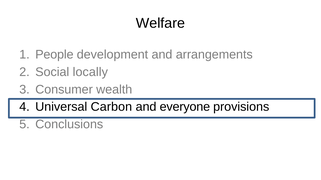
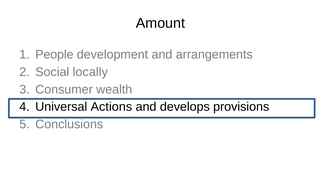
Welfare: Welfare -> Amount
Carbon: Carbon -> Actions
everyone: everyone -> develops
